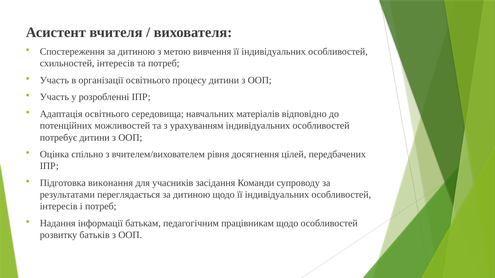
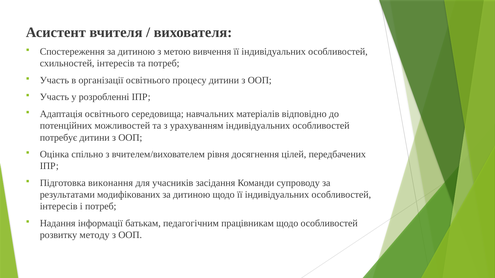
переглядається: переглядається -> модифікованих
батьків: батьків -> методу
